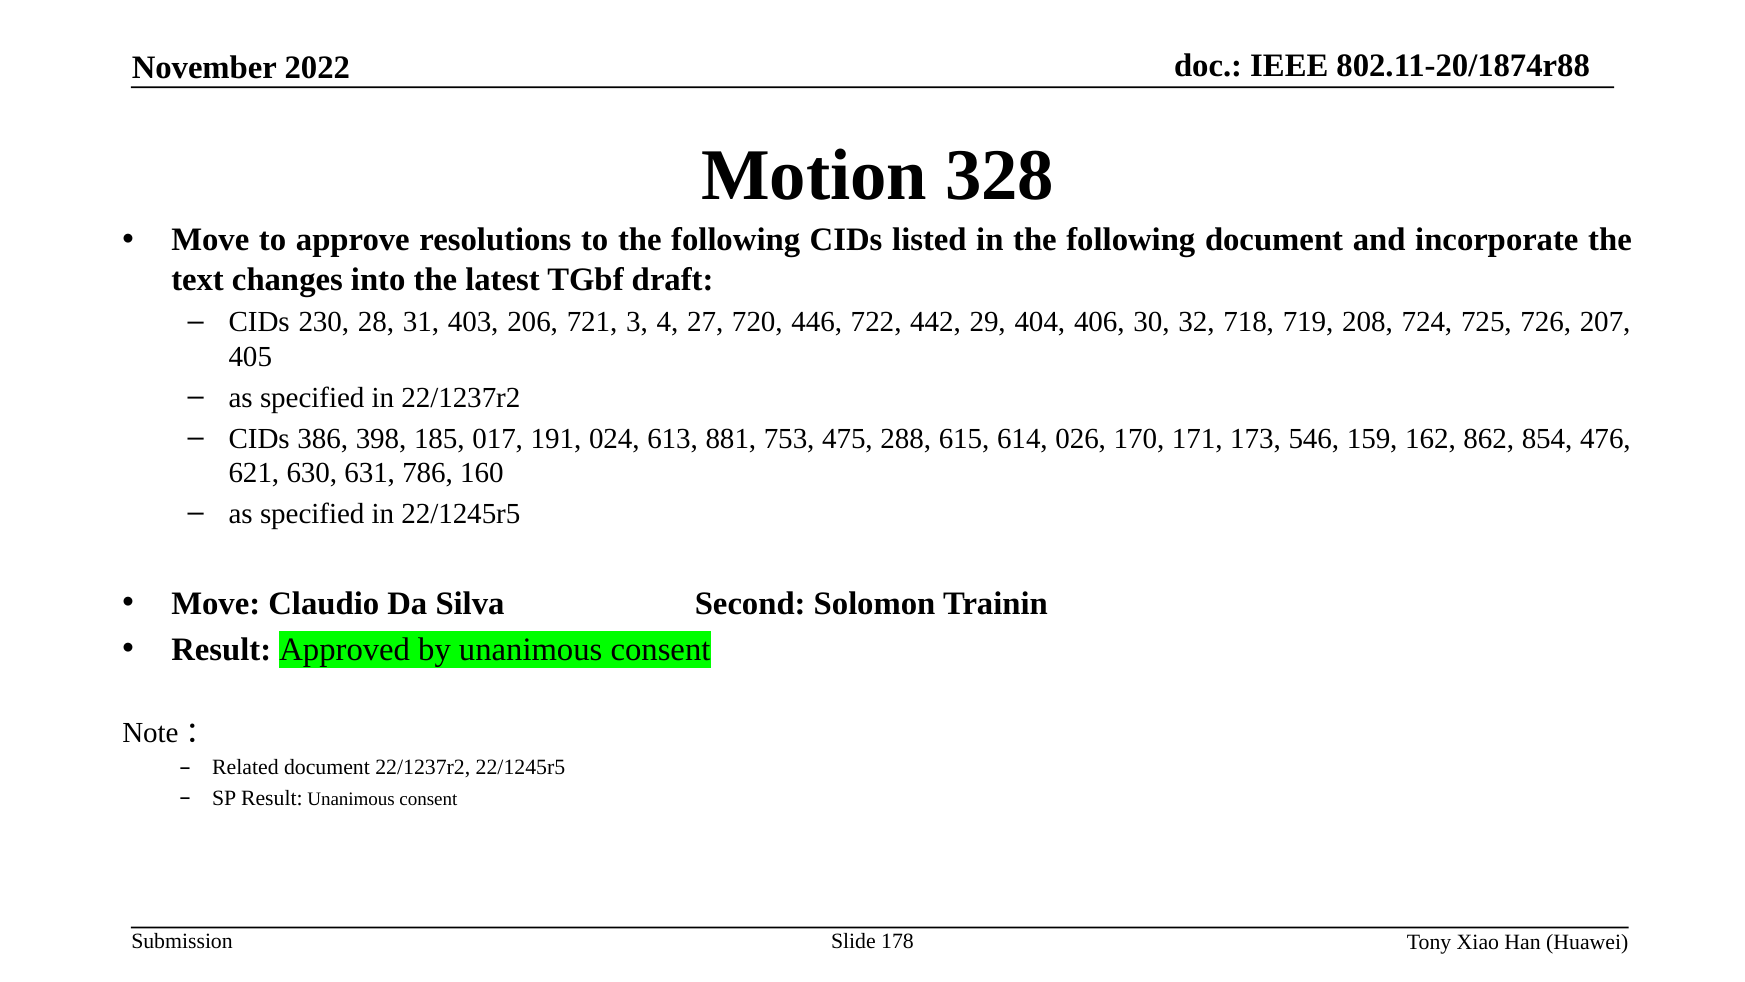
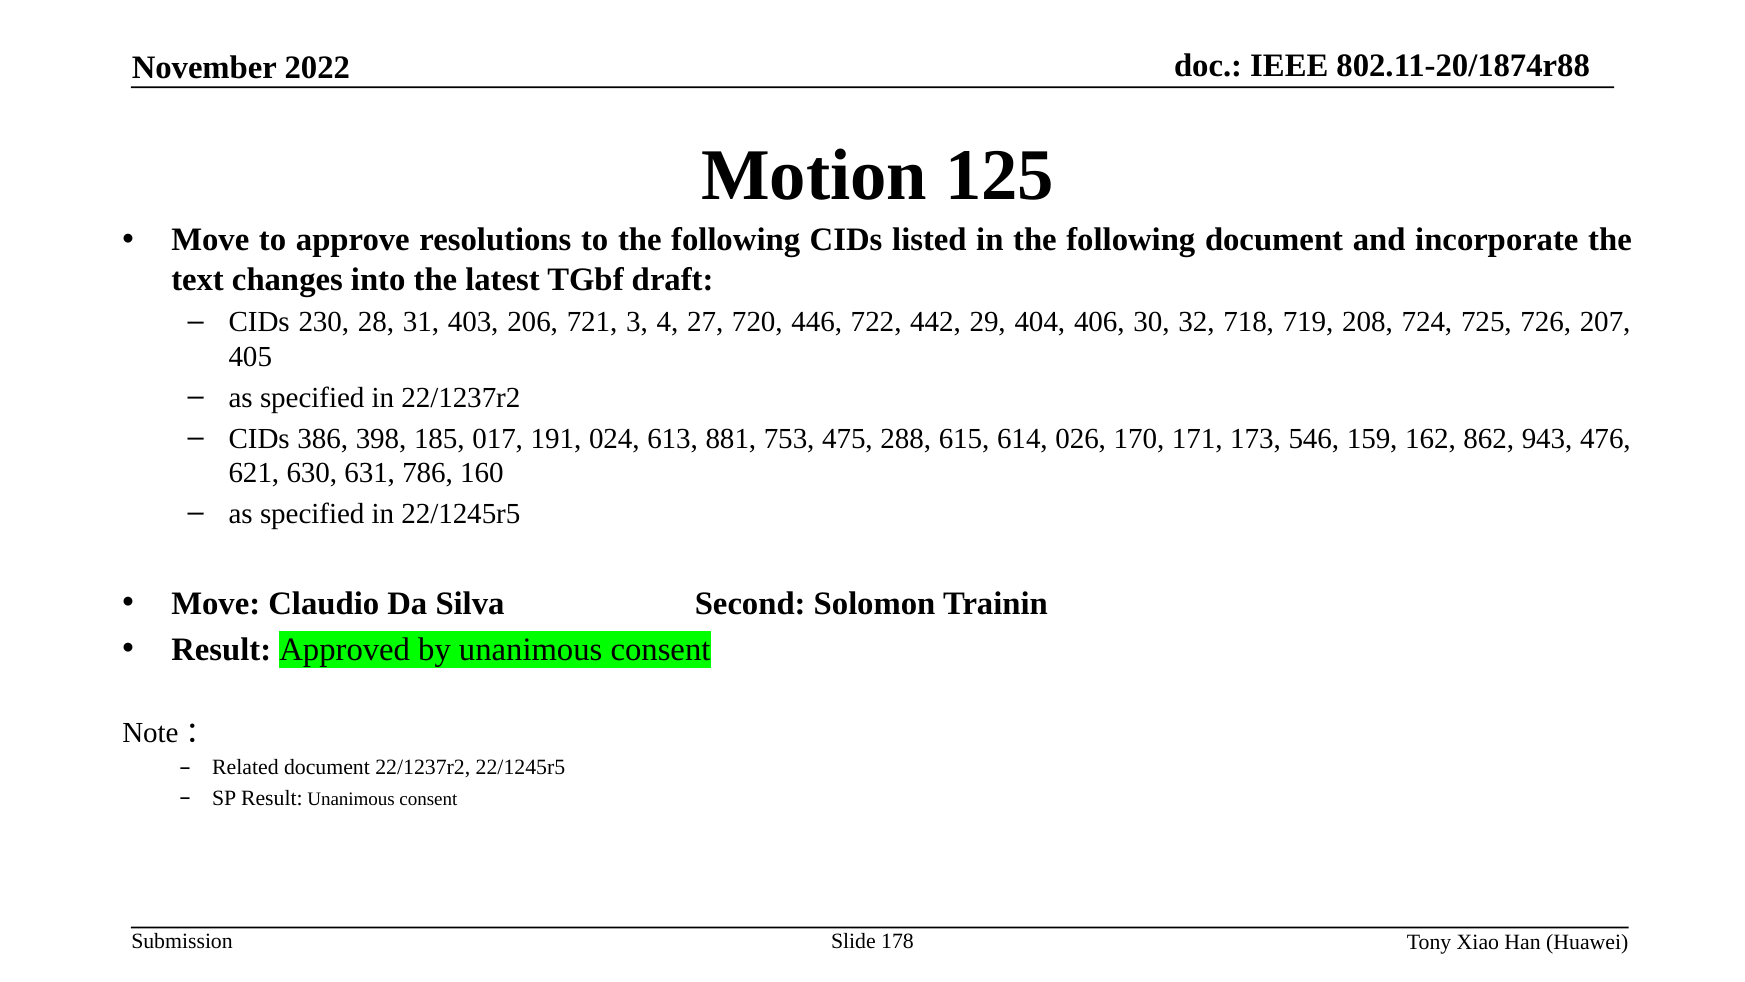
328: 328 -> 125
854: 854 -> 943
